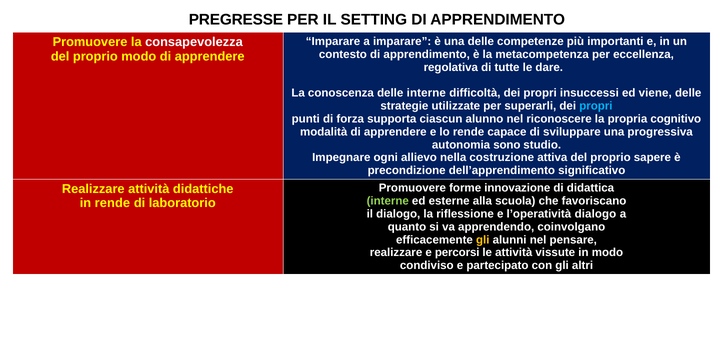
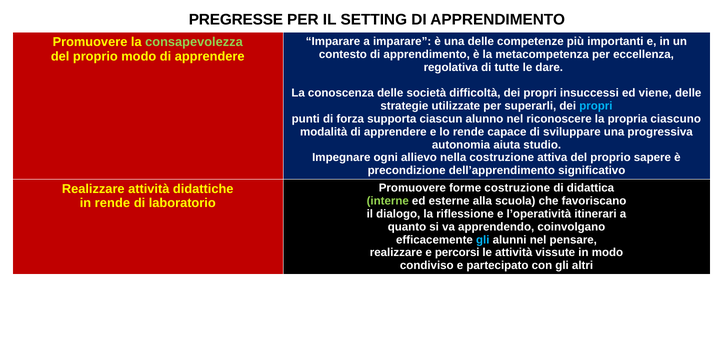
consapevolezza colour: white -> light green
delle interne: interne -> società
cognitivo: cognitivo -> ciascuno
sono: sono -> aiuta
forme innovazione: innovazione -> costruzione
l’operatività dialogo: dialogo -> itinerari
gli at (483, 240) colour: yellow -> light blue
